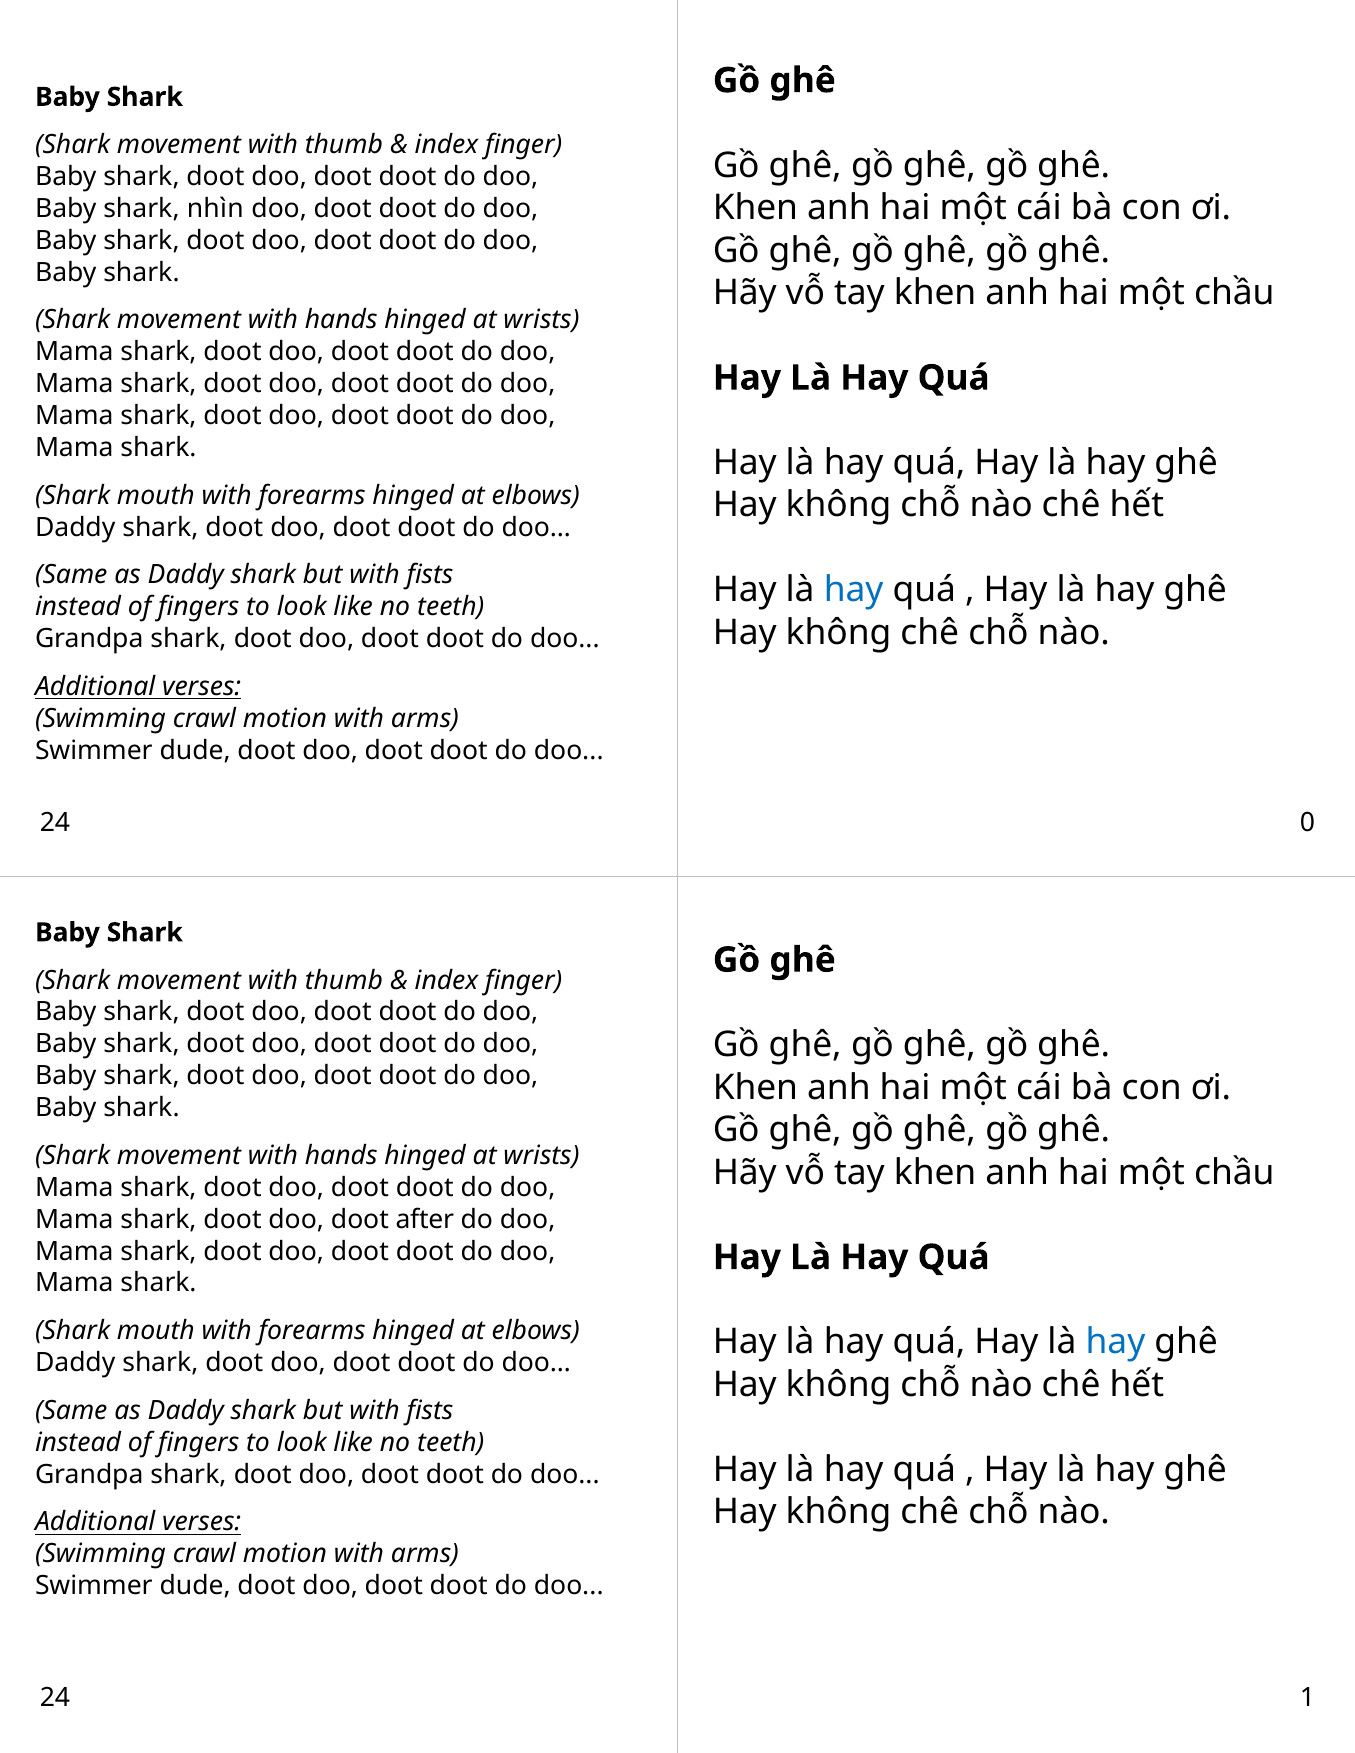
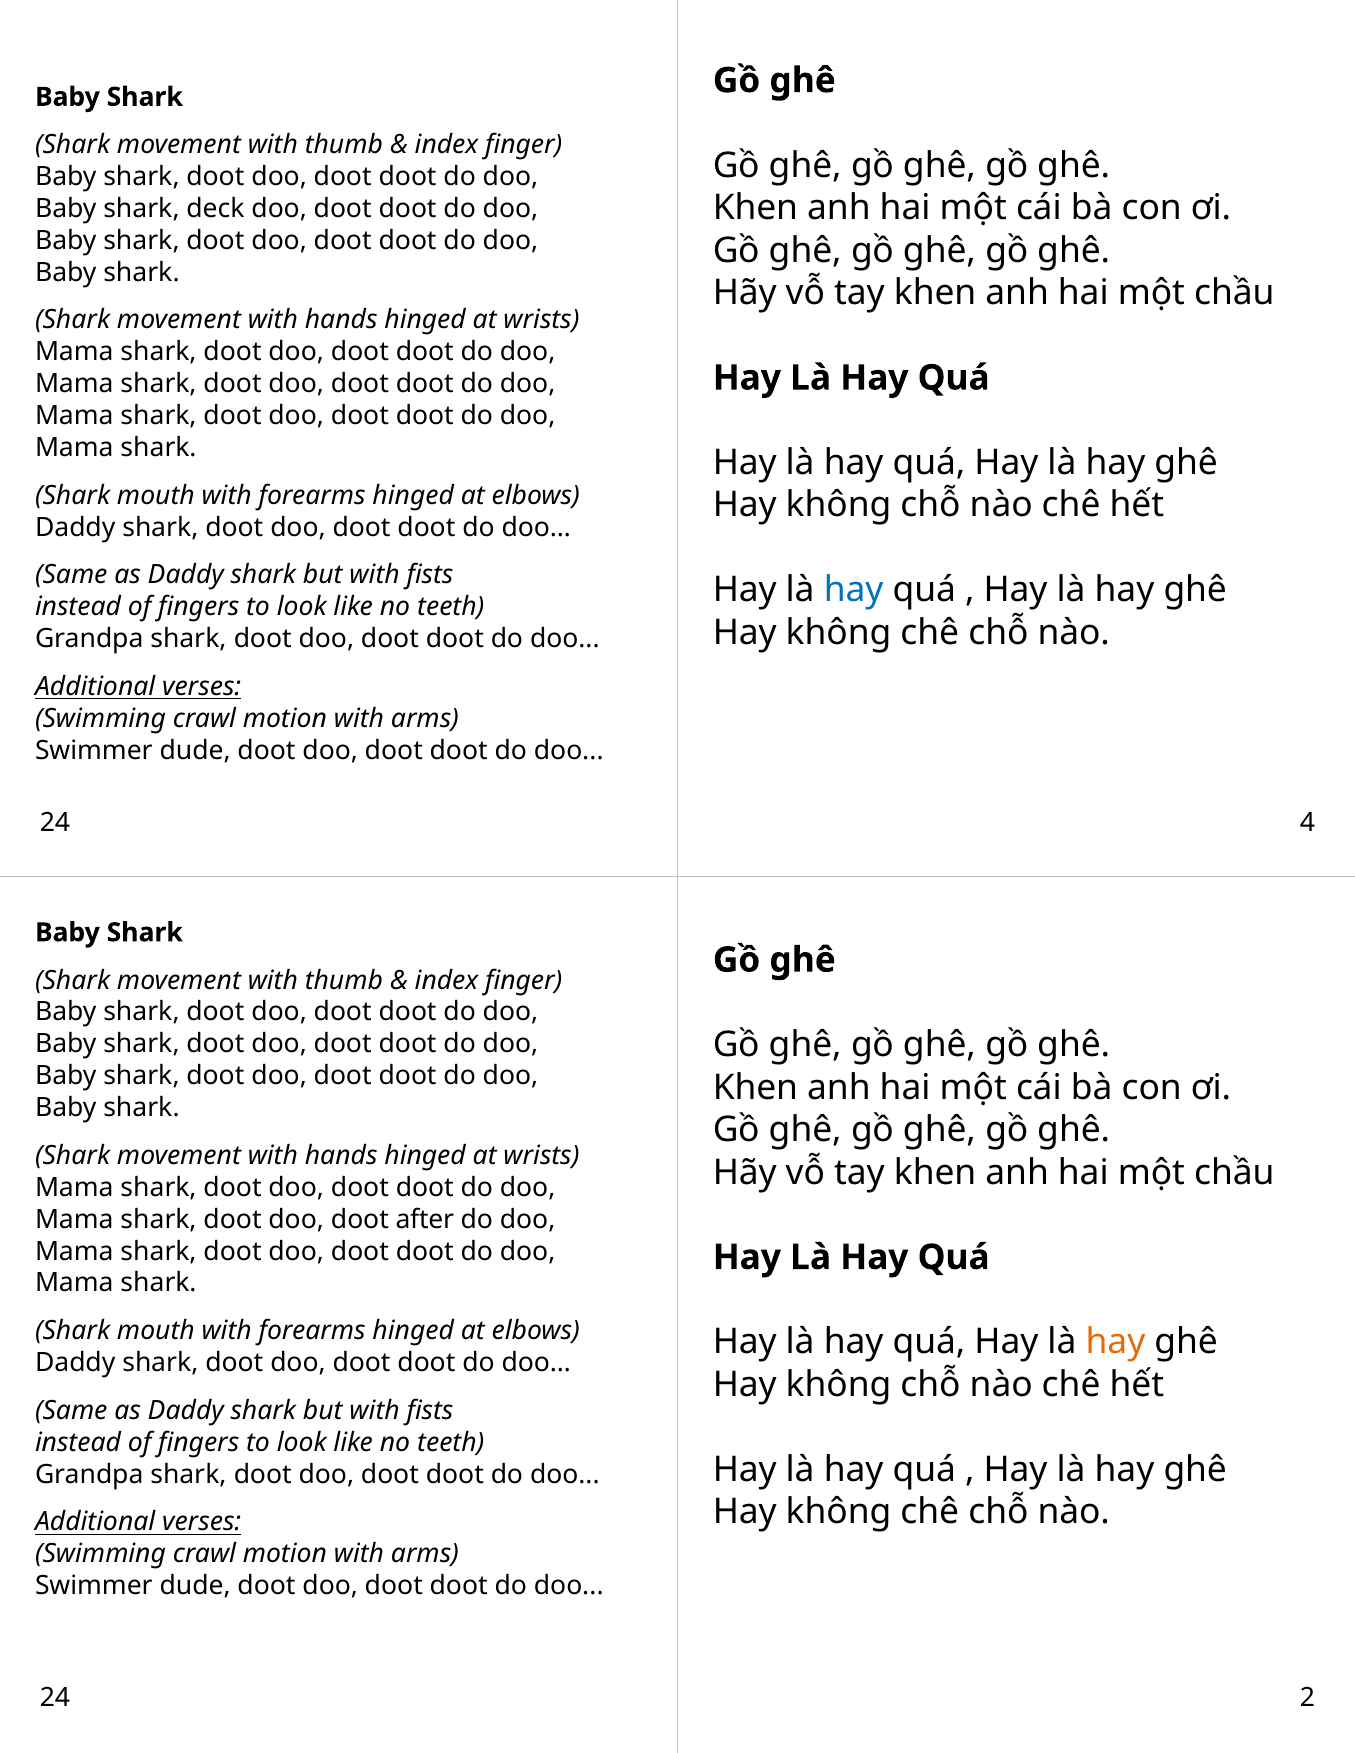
nhìn: nhìn -> deck
0: 0 -> 4
hay at (1115, 1343) colour: blue -> orange
1: 1 -> 2
